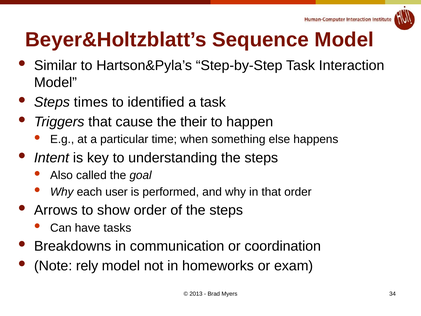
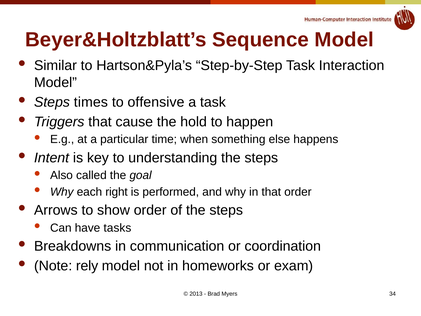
identified: identified -> offensive
their: their -> hold
user: user -> right
